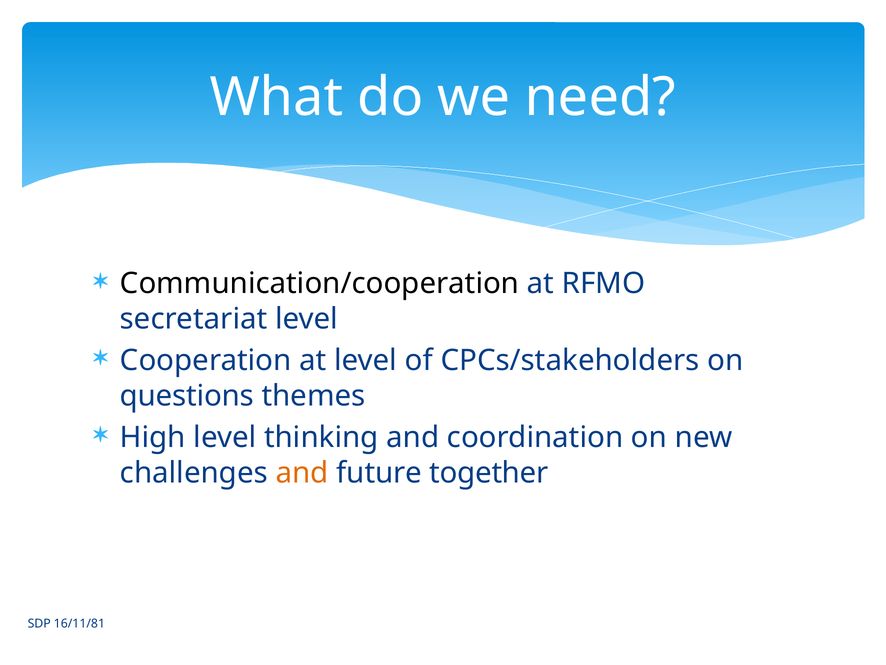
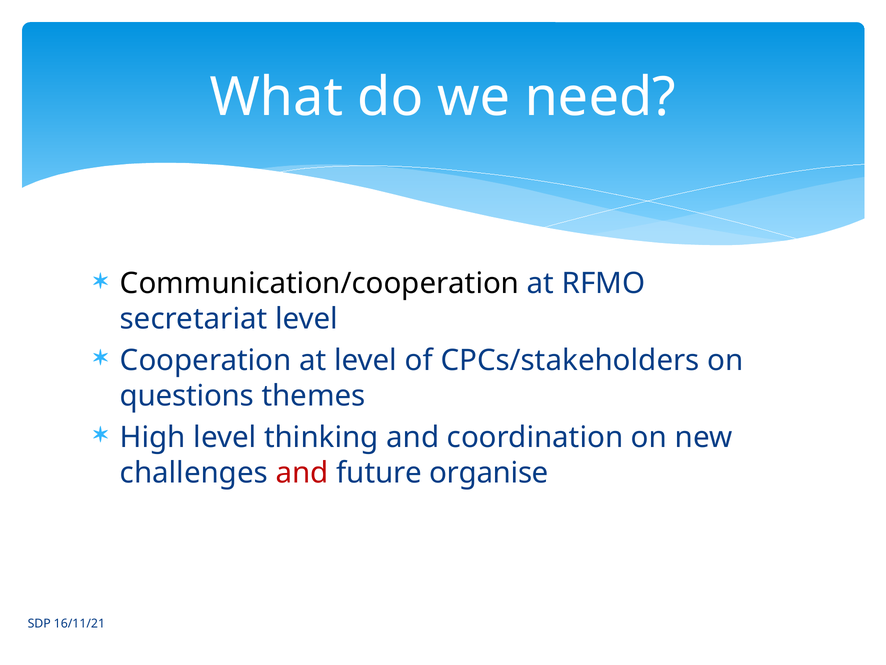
and at (302, 472) colour: orange -> red
together: together -> organise
16/11/81: 16/11/81 -> 16/11/21
